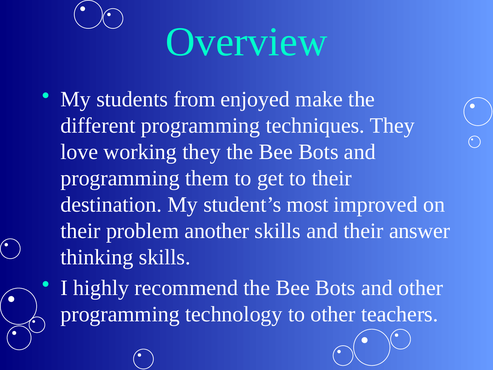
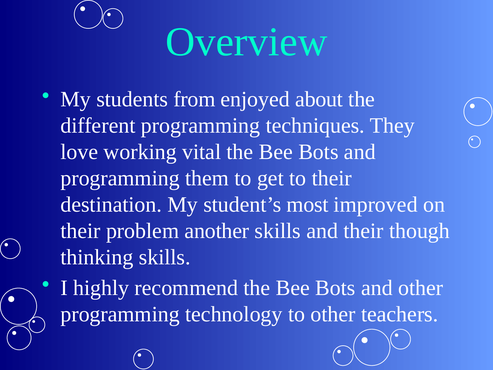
make: make -> about
working they: they -> vital
answer: answer -> though
